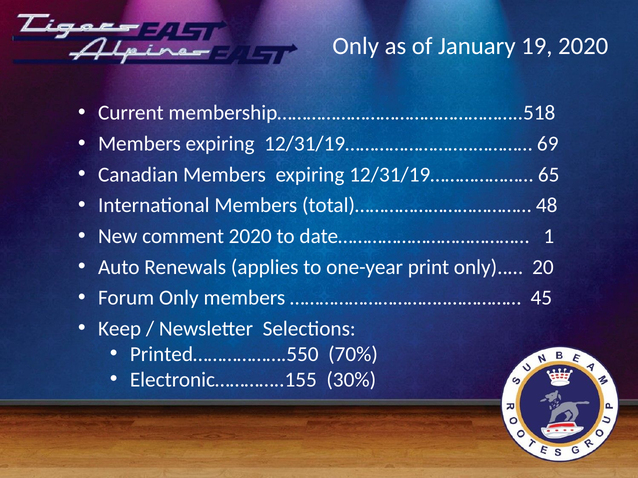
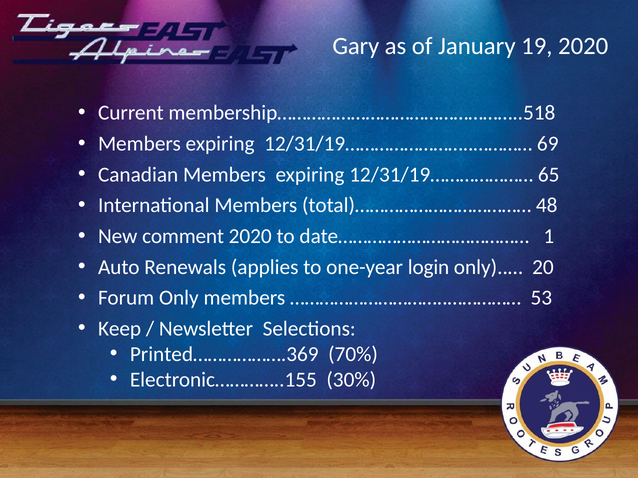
Only at (356, 46): Only -> Gary
print: print -> login
45: 45 -> 53
Printed……………….550: Printed……………….550 -> Printed……………….369
